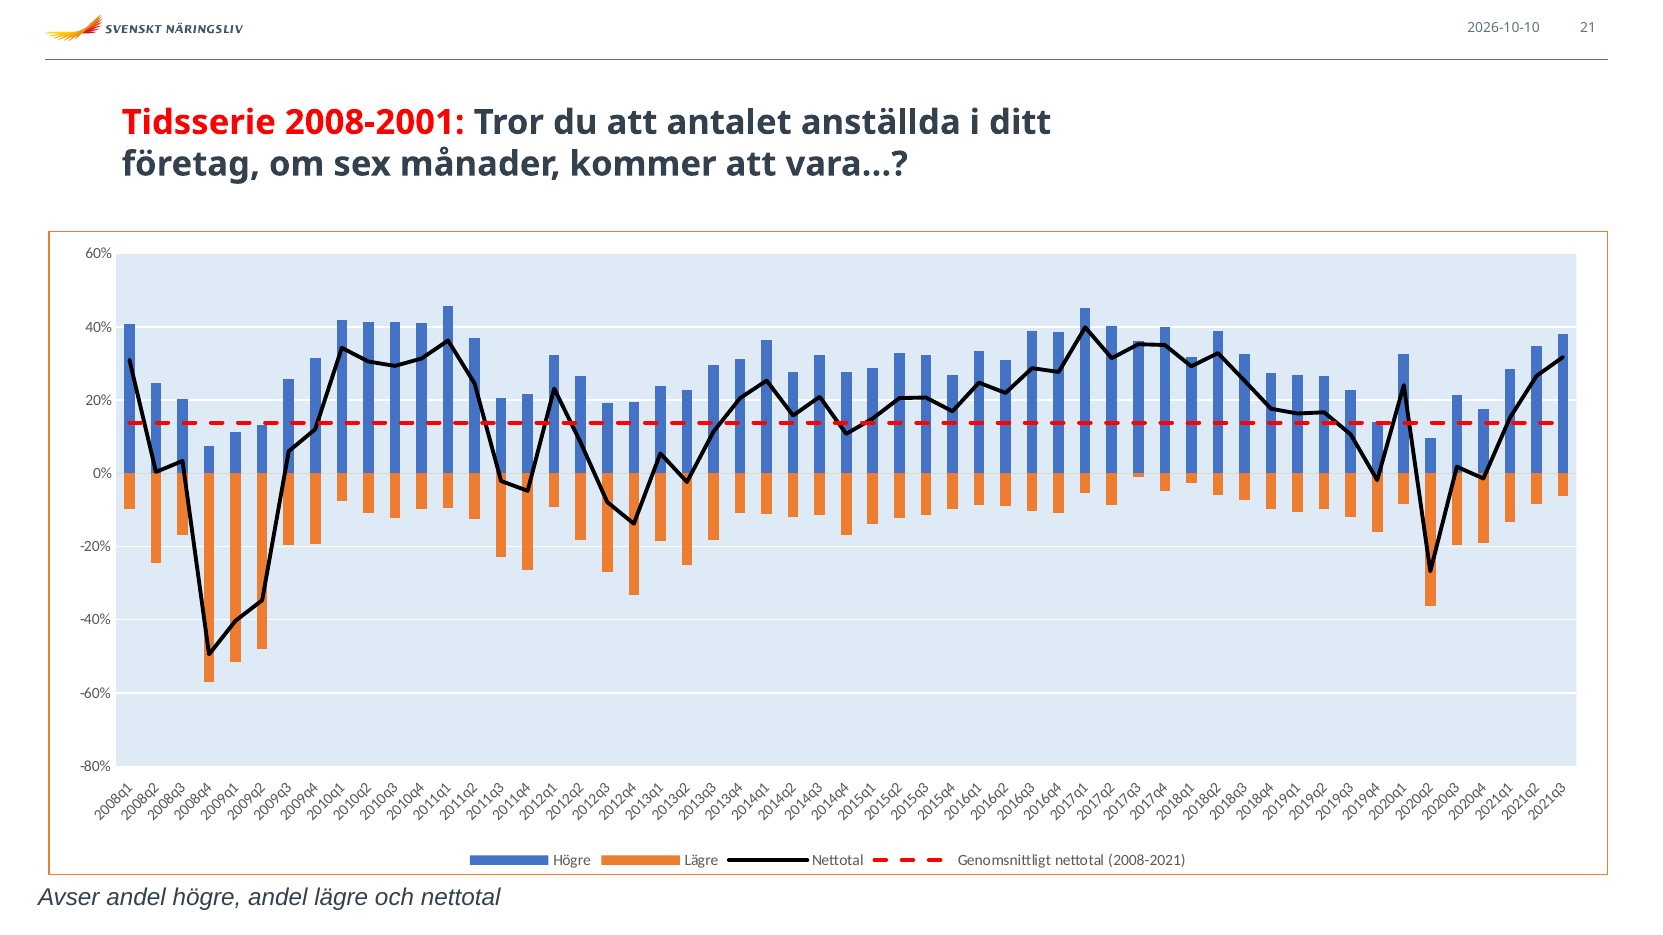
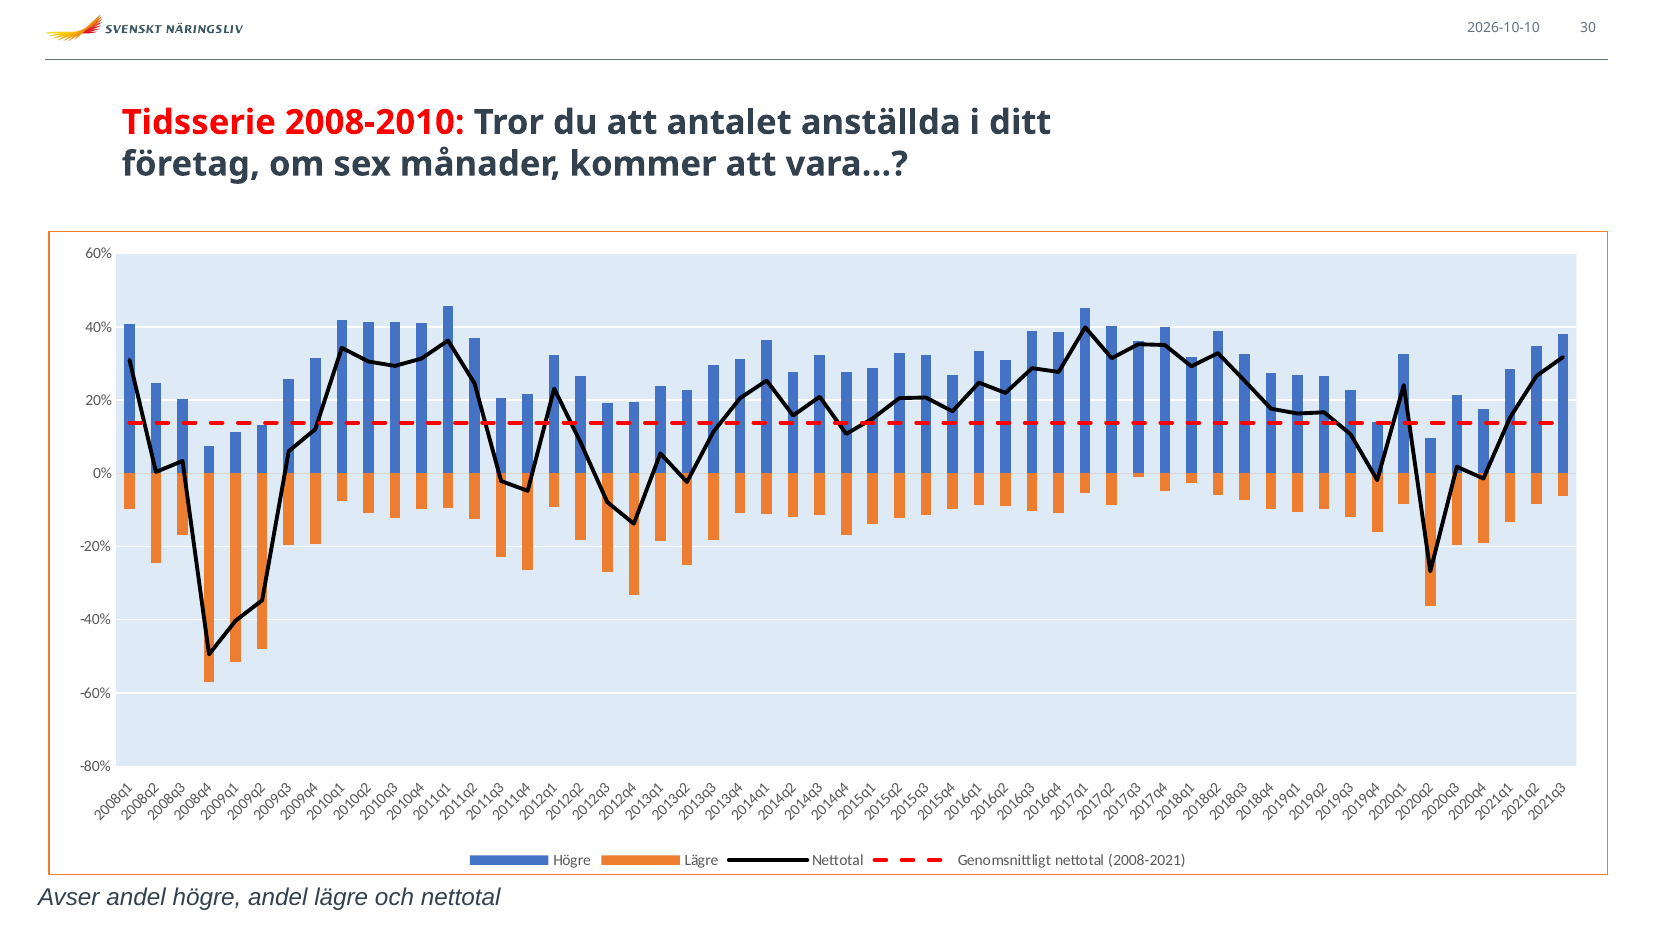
21: 21 -> 30
2008-2001: 2008-2001 -> 2008-2010
